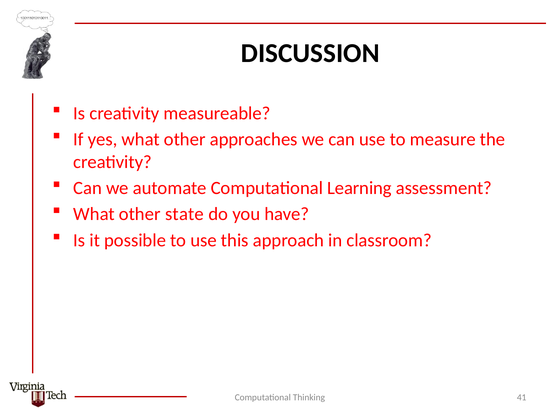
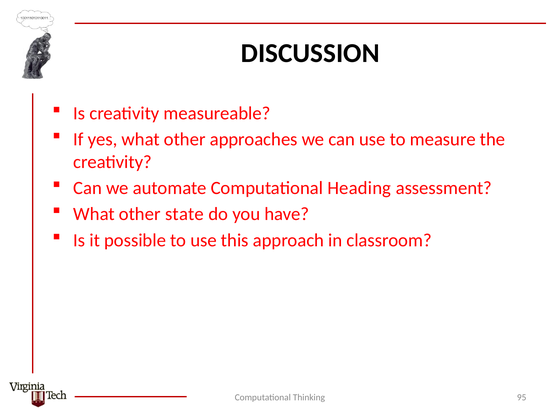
Learning: Learning -> Heading
41: 41 -> 95
